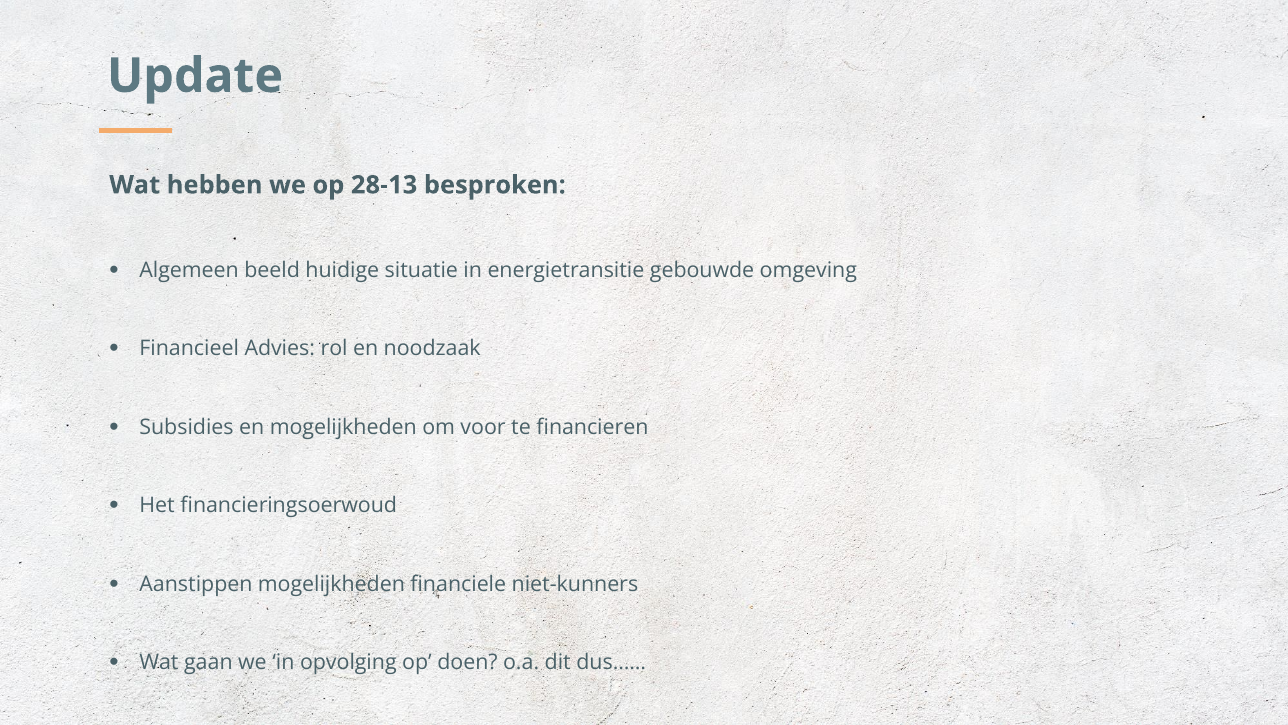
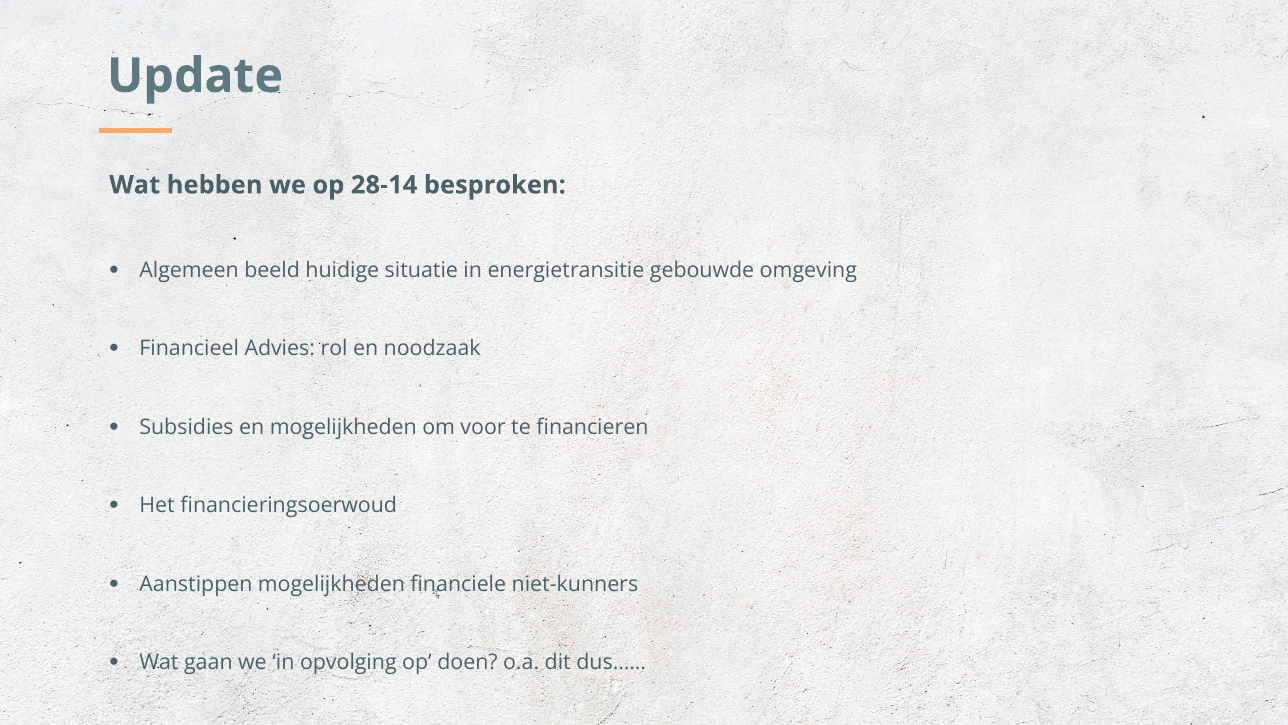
28-13: 28-13 -> 28-14
